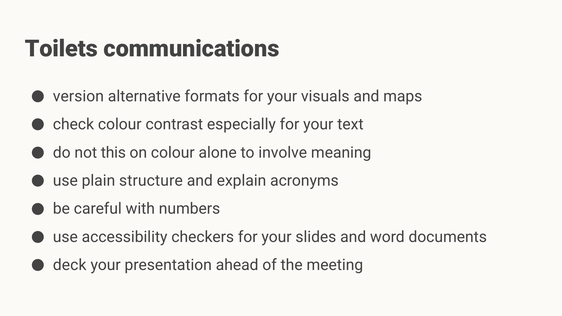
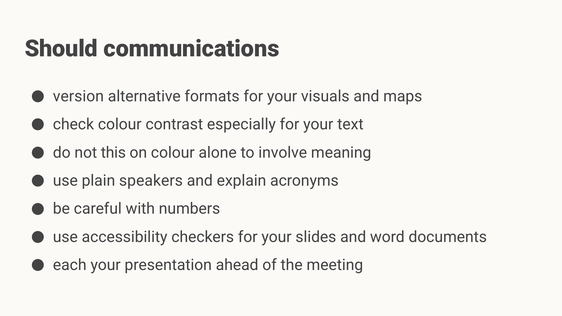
Toilets: Toilets -> Should
structure: structure -> speakers
deck: deck -> each
